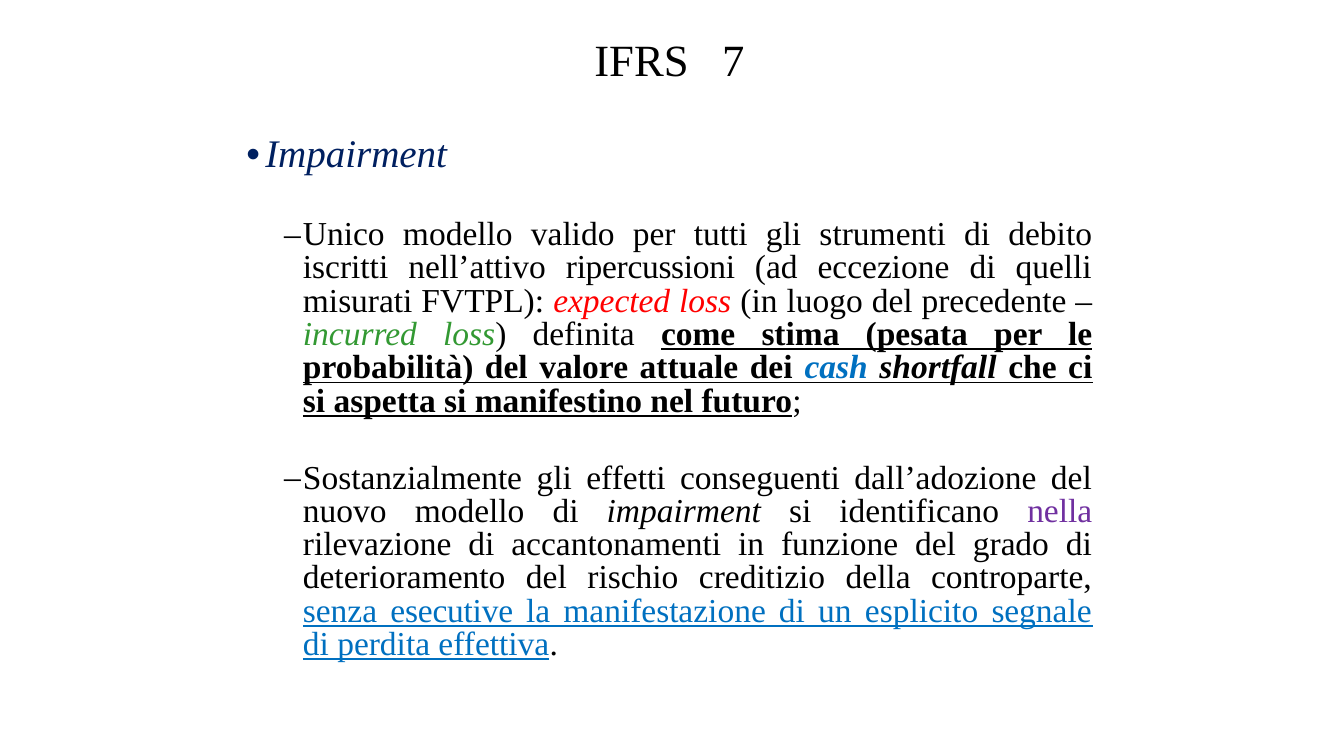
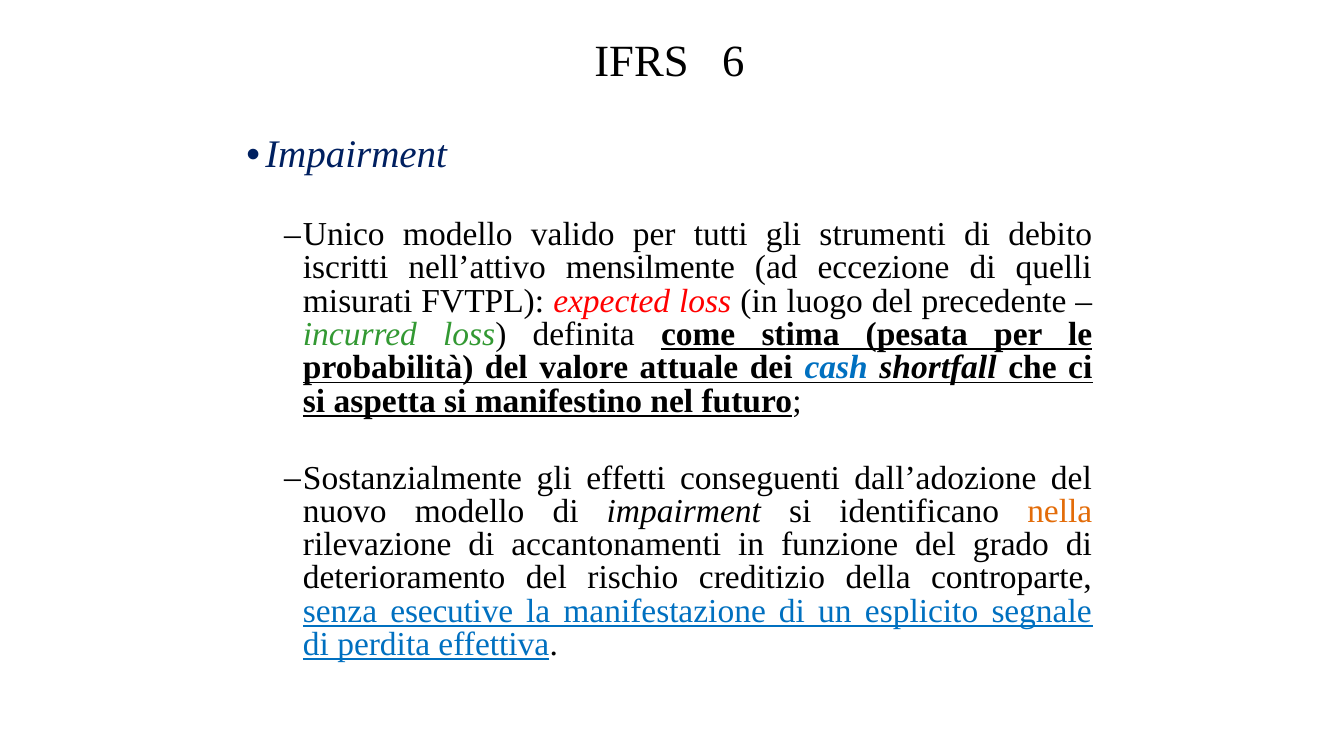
7: 7 -> 6
ripercussioni: ripercussioni -> mensilmente
nella colour: purple -> orange
